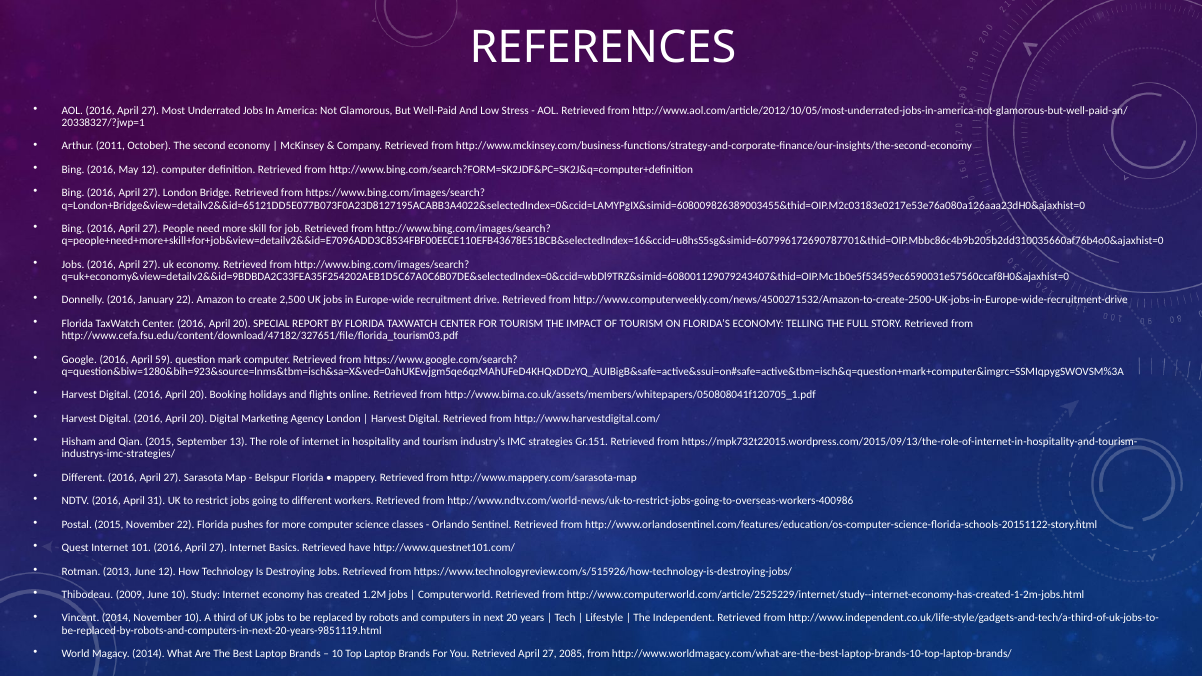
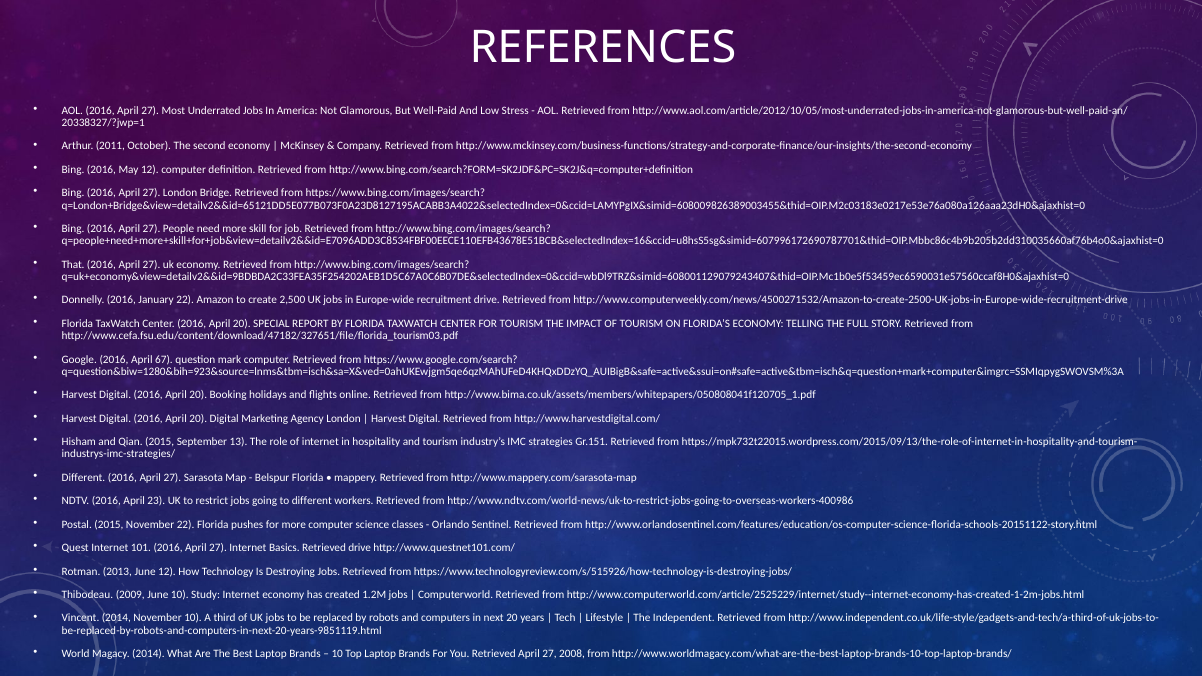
Jobs at (73, 265): Jobs -> That
59: 59 -> 67
31: 31 -> 23
Retrieved have: have -> drive
2085: 2085 -> 2008
